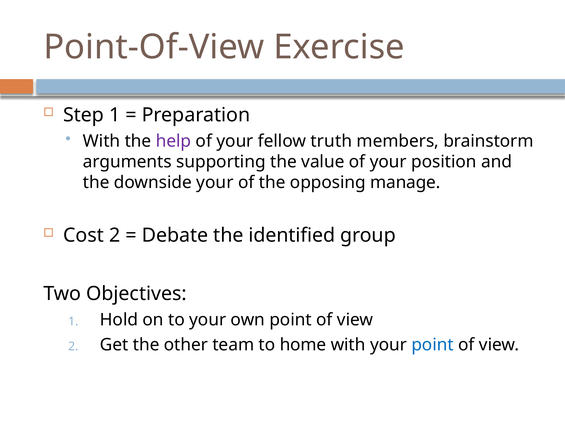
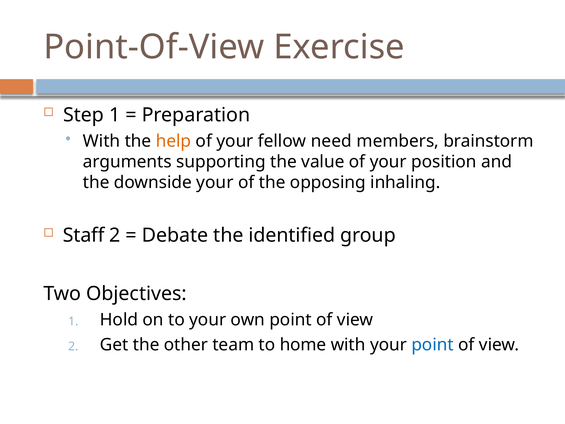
help colour: purple -> orange
truth: truth -> need
manage: manage -> inhaling
Cost: Cost -> Staff
